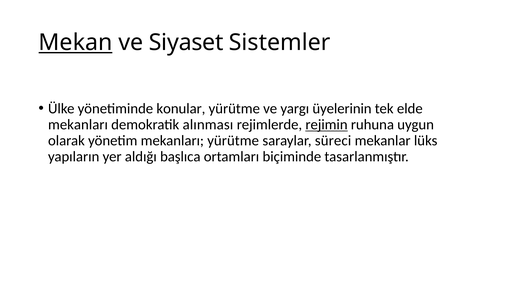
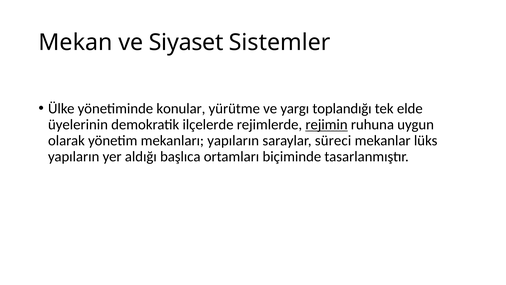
Mekan underline: present -> none
üyelerinin: üyelerinin -> toplandığı
mekanları at (78, 124): mekanları -> üyelerinin
alınması: alınması -> ilçelerde
mekanları yürütme: yürütme -> yapıların
